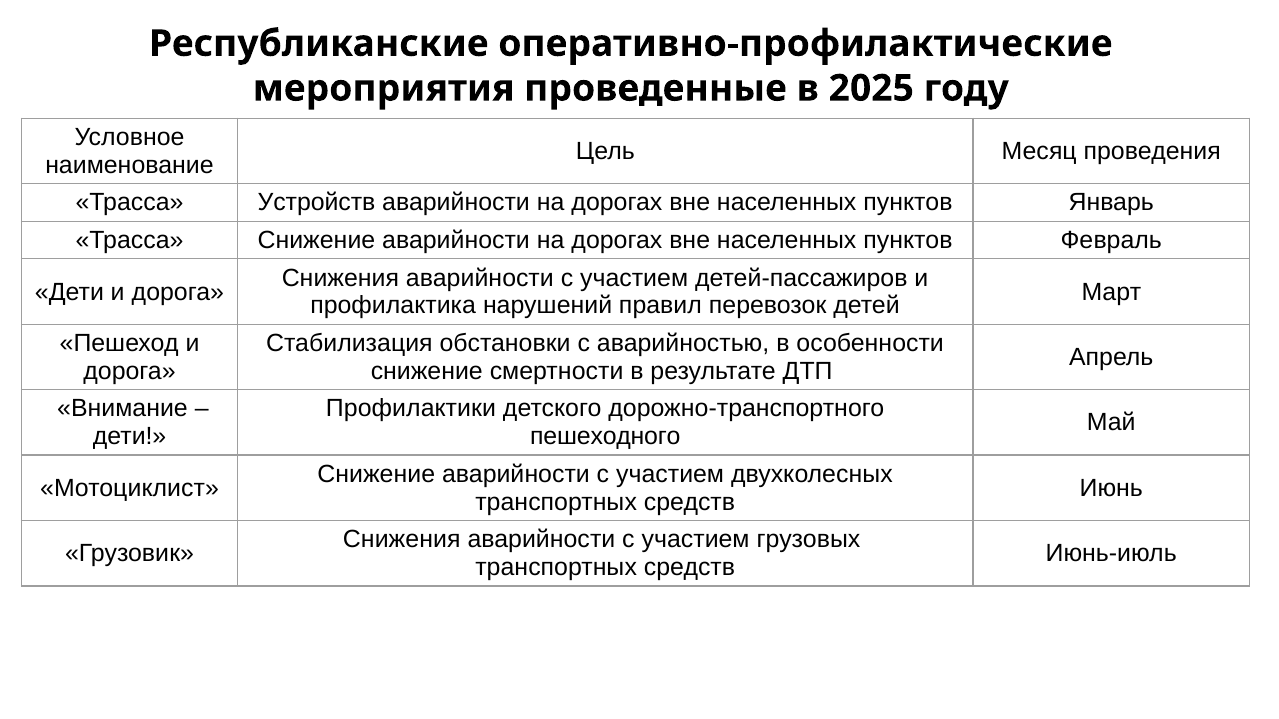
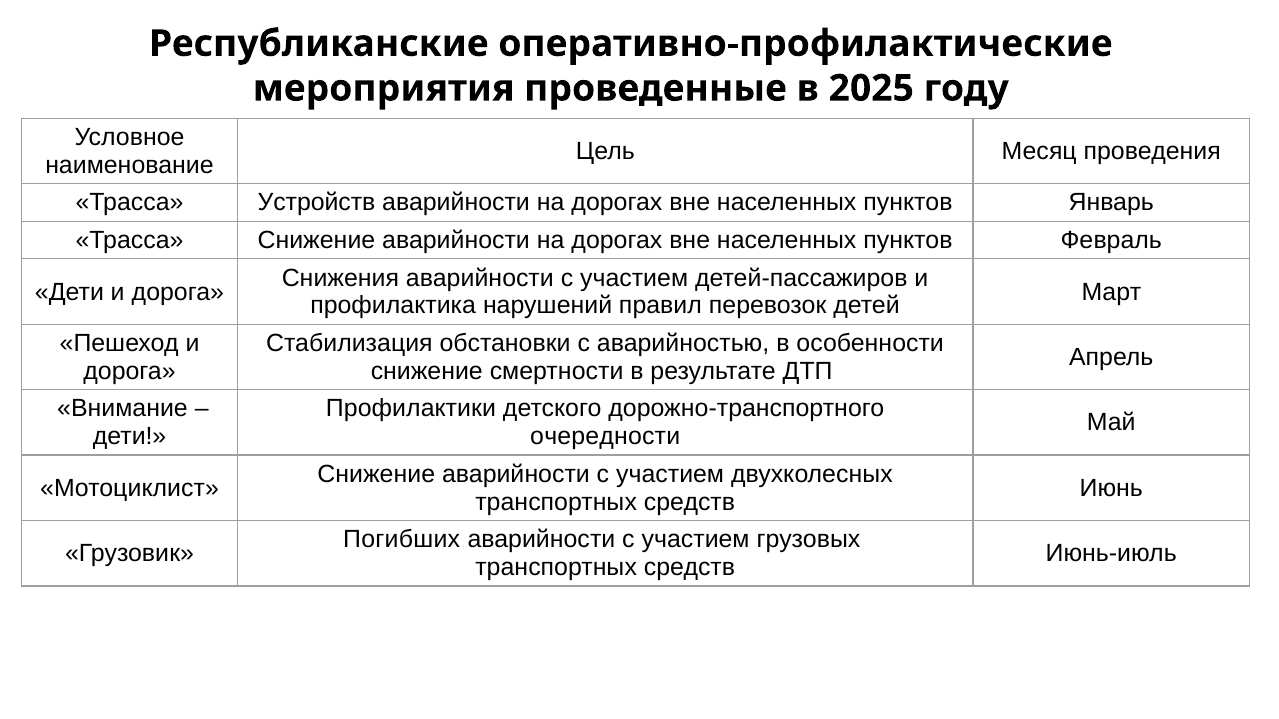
пешеходного: пешеходного -> очередности
Снижения at (402, 540): Снижения -> Погибших
